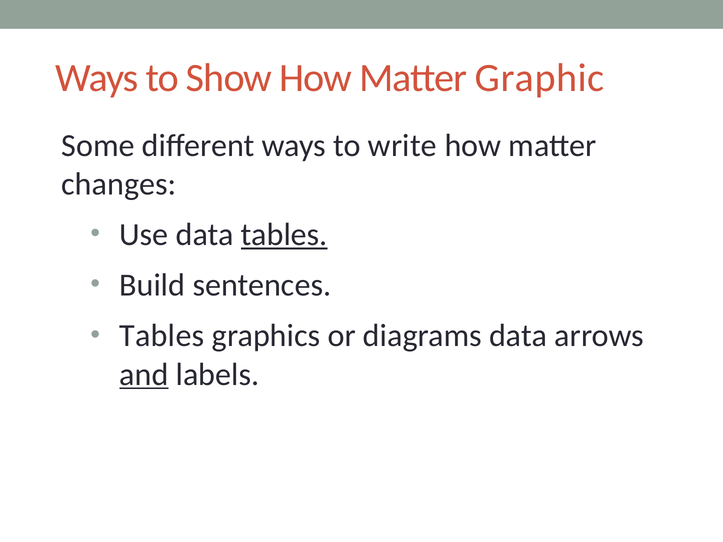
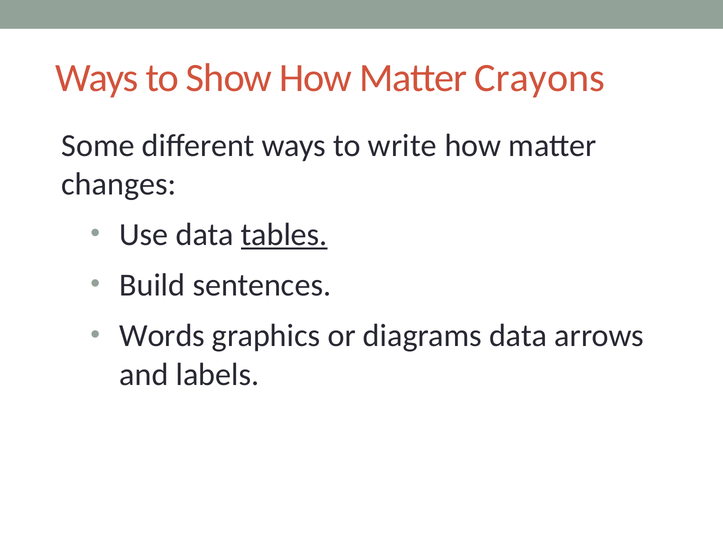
Graphic: Graphic -> Crayons
Tables at (162, 336): Tables -> Words
and underline: present -> none
